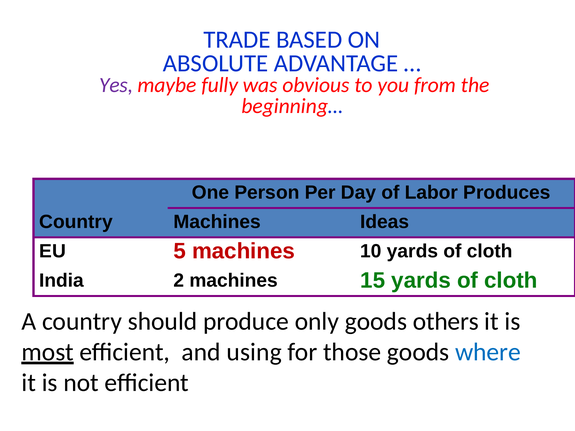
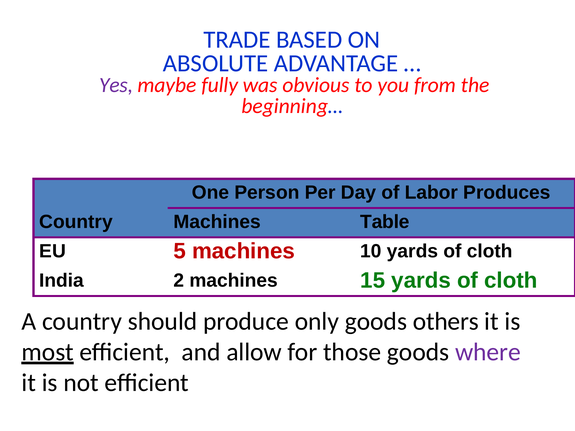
Ideas: Ideas -> Table
using: using -> allow
where colour: blue -> purple
